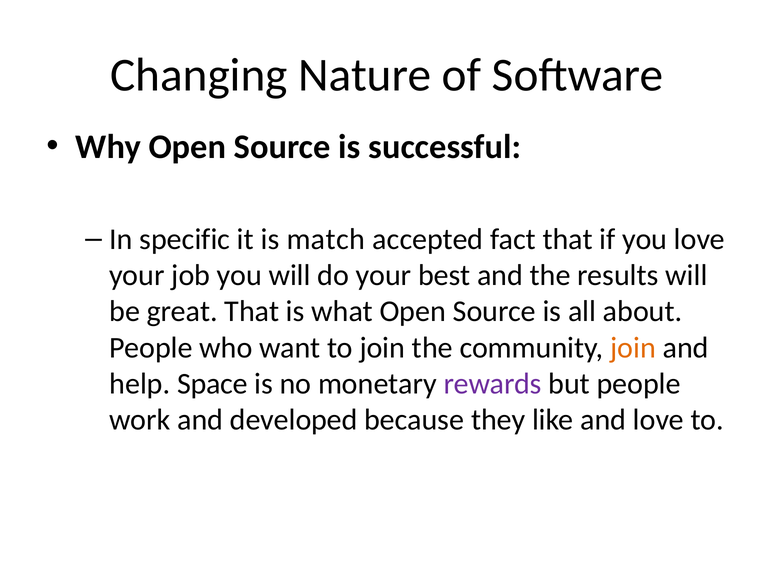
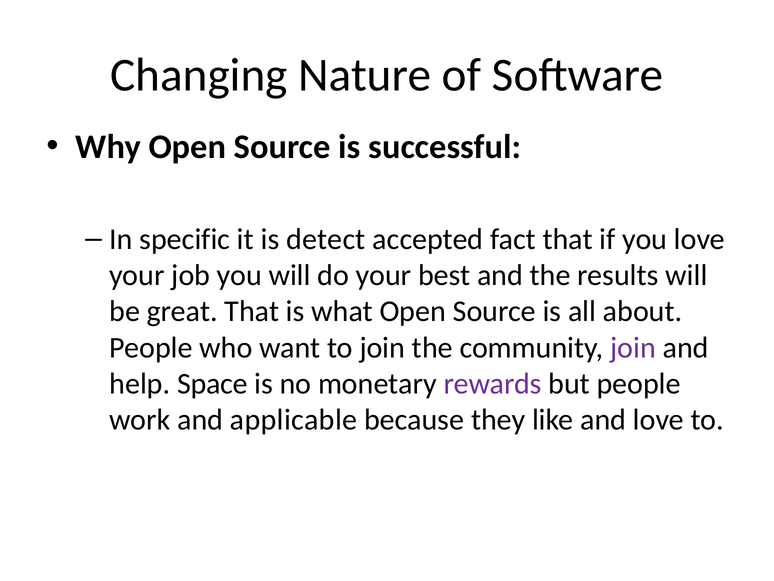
match: match -> detect
join at (633, 347) colour: orange -> purple
developed: developed -> applicable
